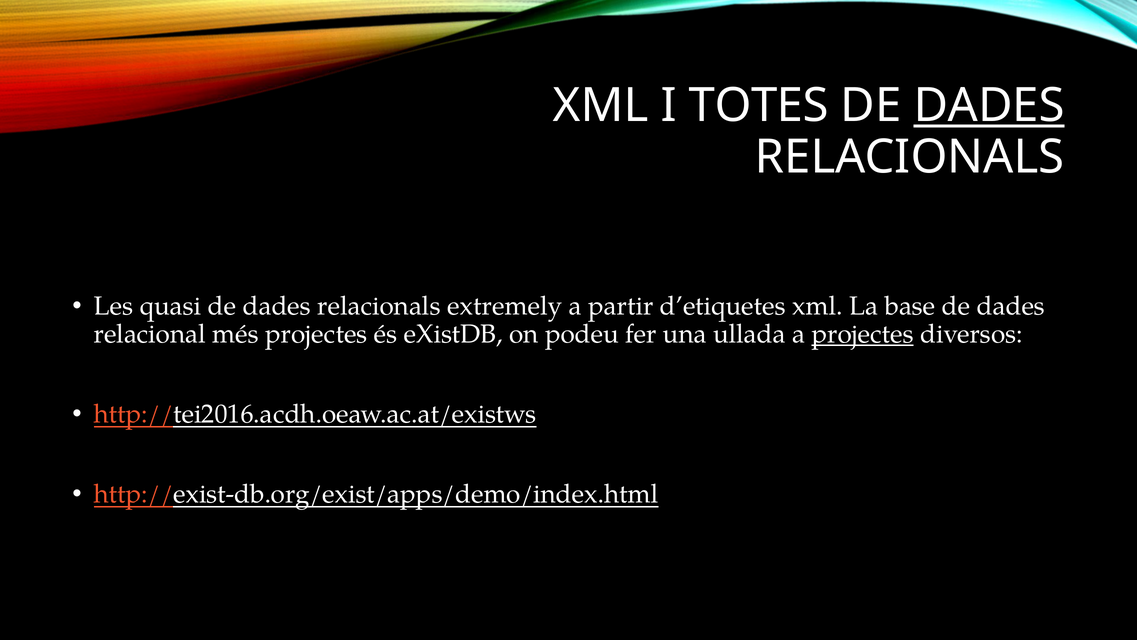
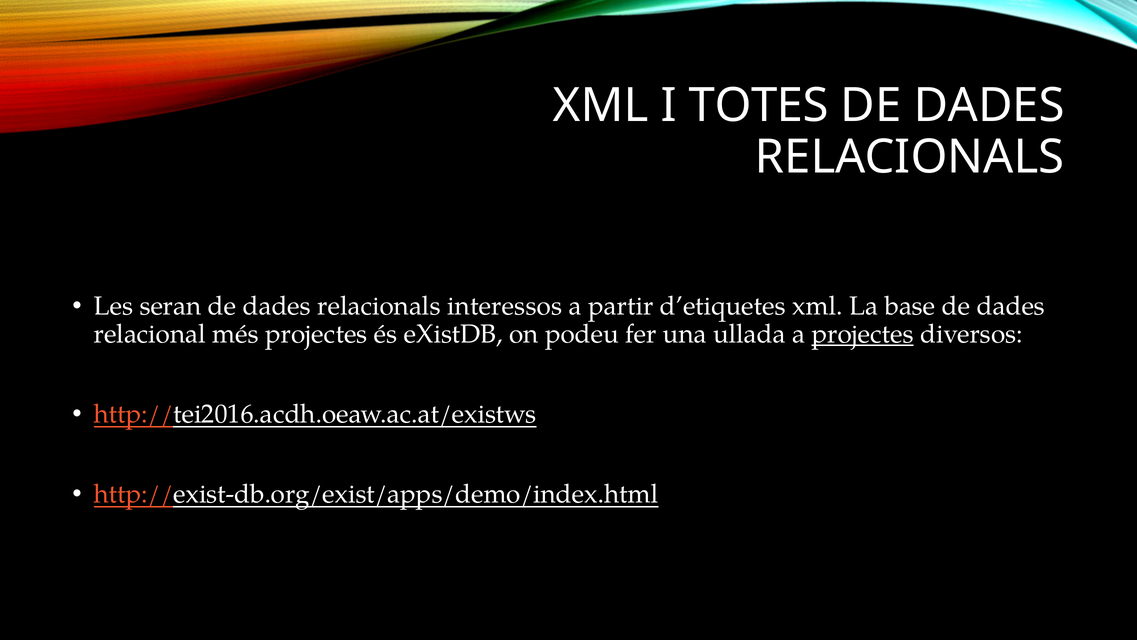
DADES at (989, 106) underline: present -> none
quasi: quasi -> seran
extremely: extremely -> interessos
